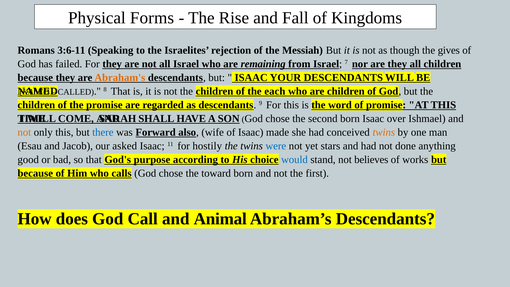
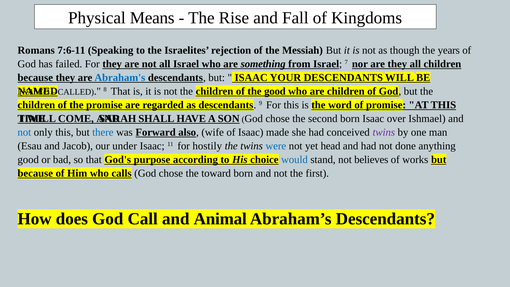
Forms: Forms -> Means
3:6-11: 3:6-11 -> 7:6-11
gives: gives -> years
remaining: remaining -> something
Abraham's colour: orange -> blue
the each: each -> good
not at (24, 132) colour: orange -> blue
twins at (384, 132) colour: orange -> purple
asked: asked -> under
stars: stars -> head
